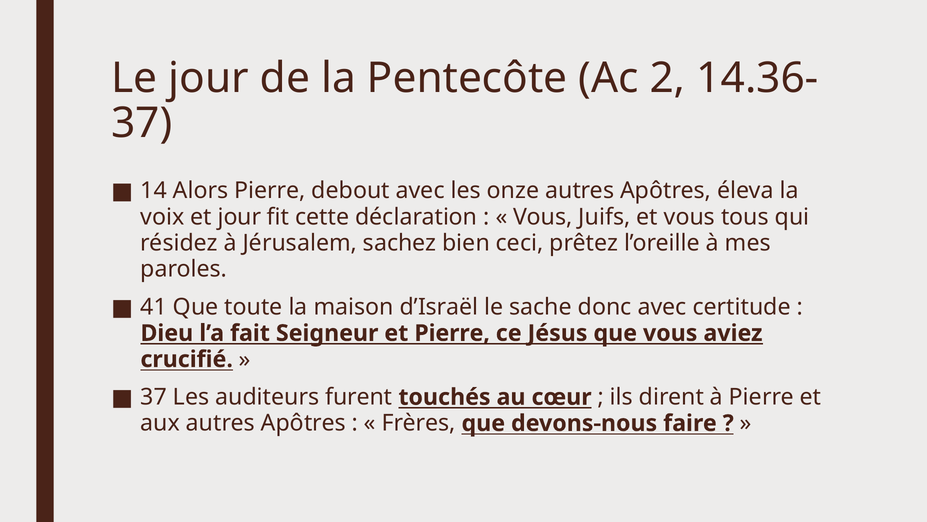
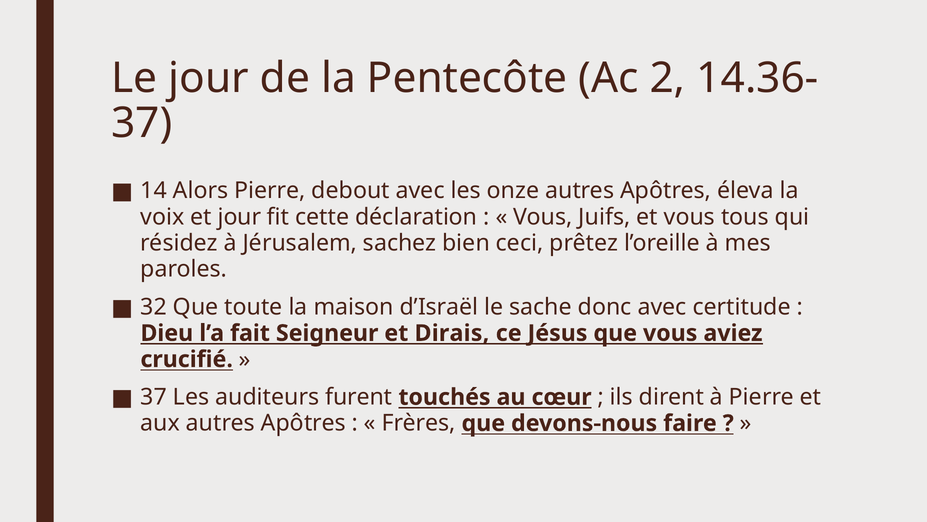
41: 41 -> 32
et Pierre: Pierre -> Dirais
